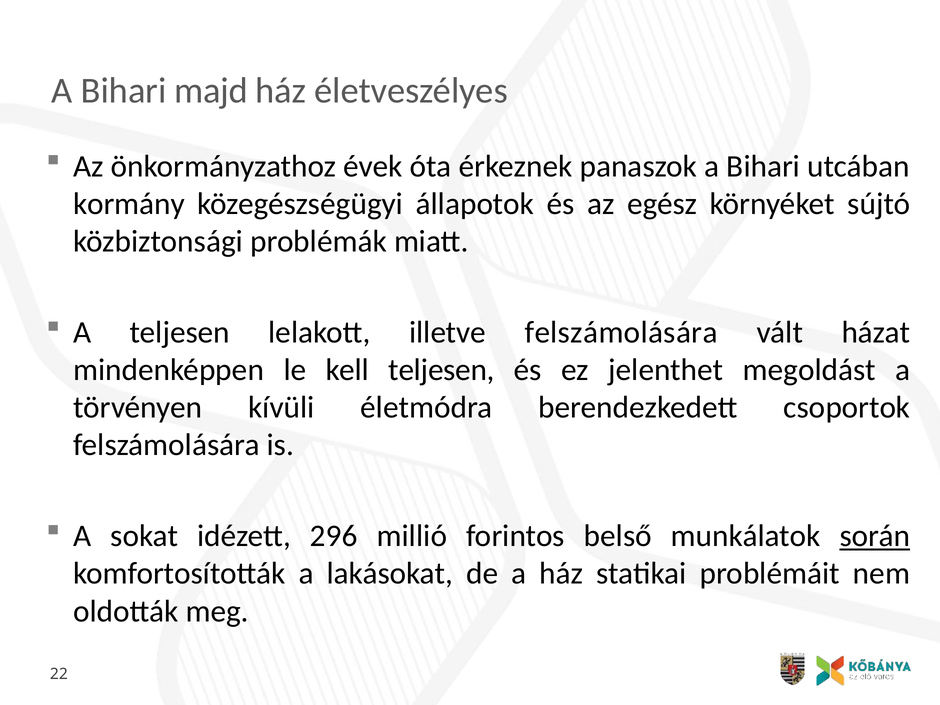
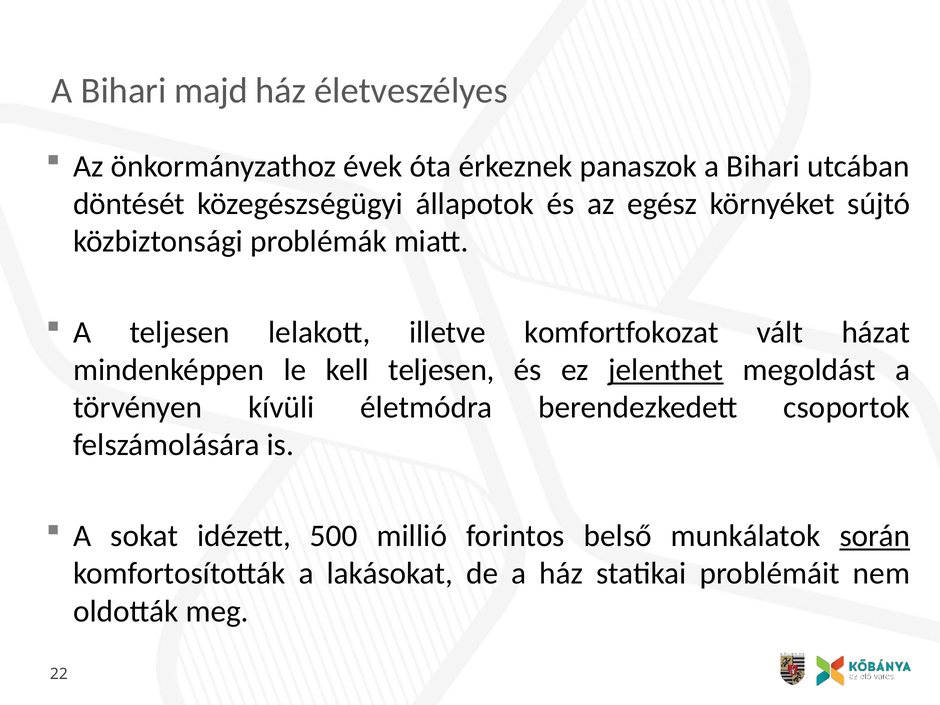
kormány: kormány -> döntését
illetve felszámolására: felszámolására -> komfortfokozat
jelenthet underline: none -> present
296: 296 -> 500
